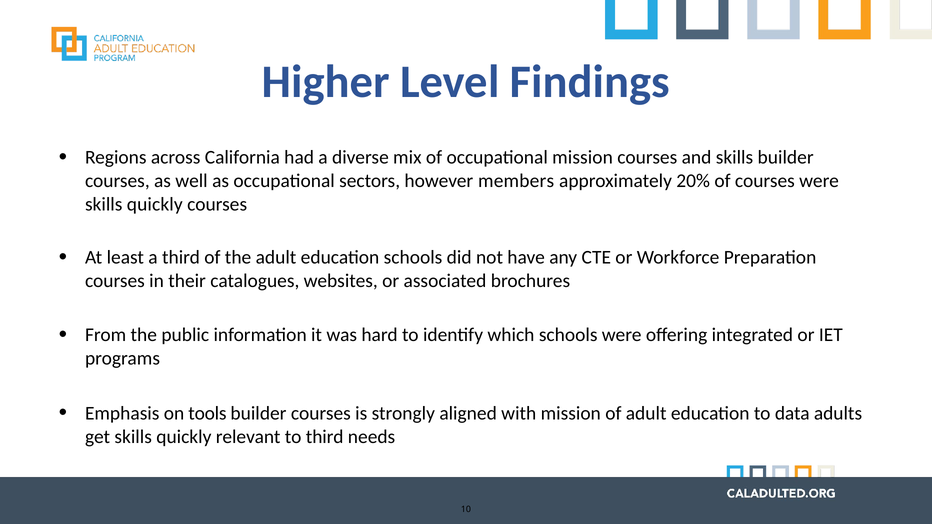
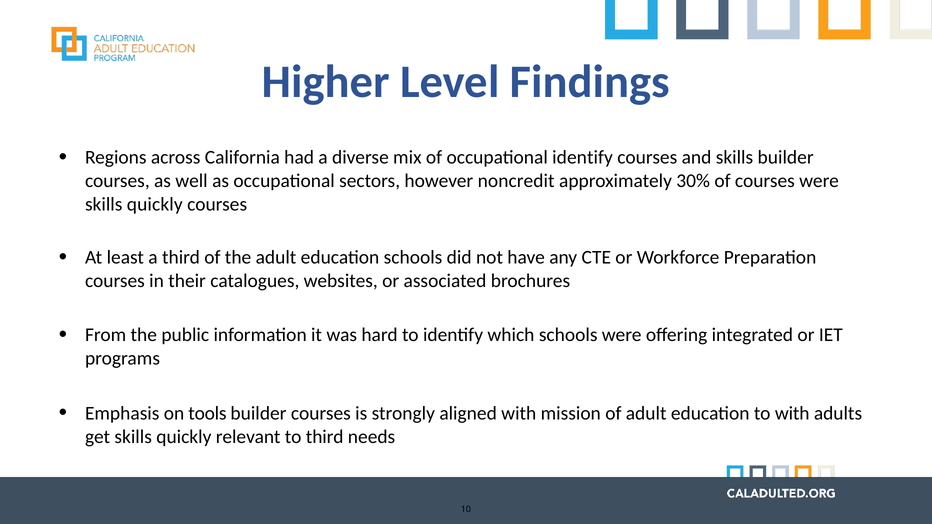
occupational mission: mission -> identify
members: members -> noncredit
20%: 20% -> 30%
to data: data -> with
